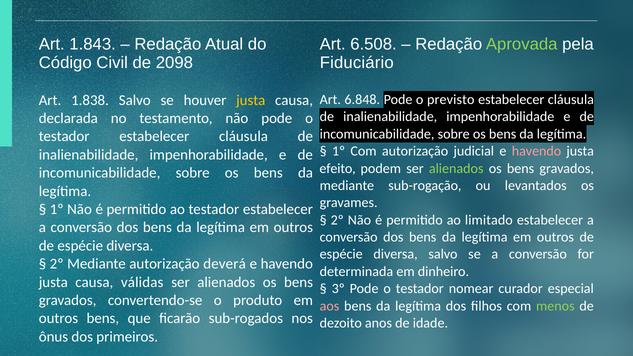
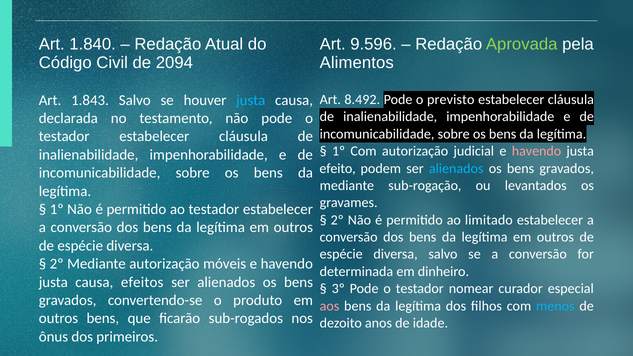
1.843: 1.843 -> 1.840
6.508: 6.508 -> 9.596
2098: 2098 -> 2094
Fiduciário: Fiduciário -> Alimentos
6.848: 6.848 -> 8.492
1.838: 1.838 -> 1.843
justa at (251, 100) colour: yellow -> light blue
alienados at (456, 168) colour: light green -> light blue
deverá: deverá -> móveis
válidas: válidas -> efeitos
menos colour: light green -> light blue
